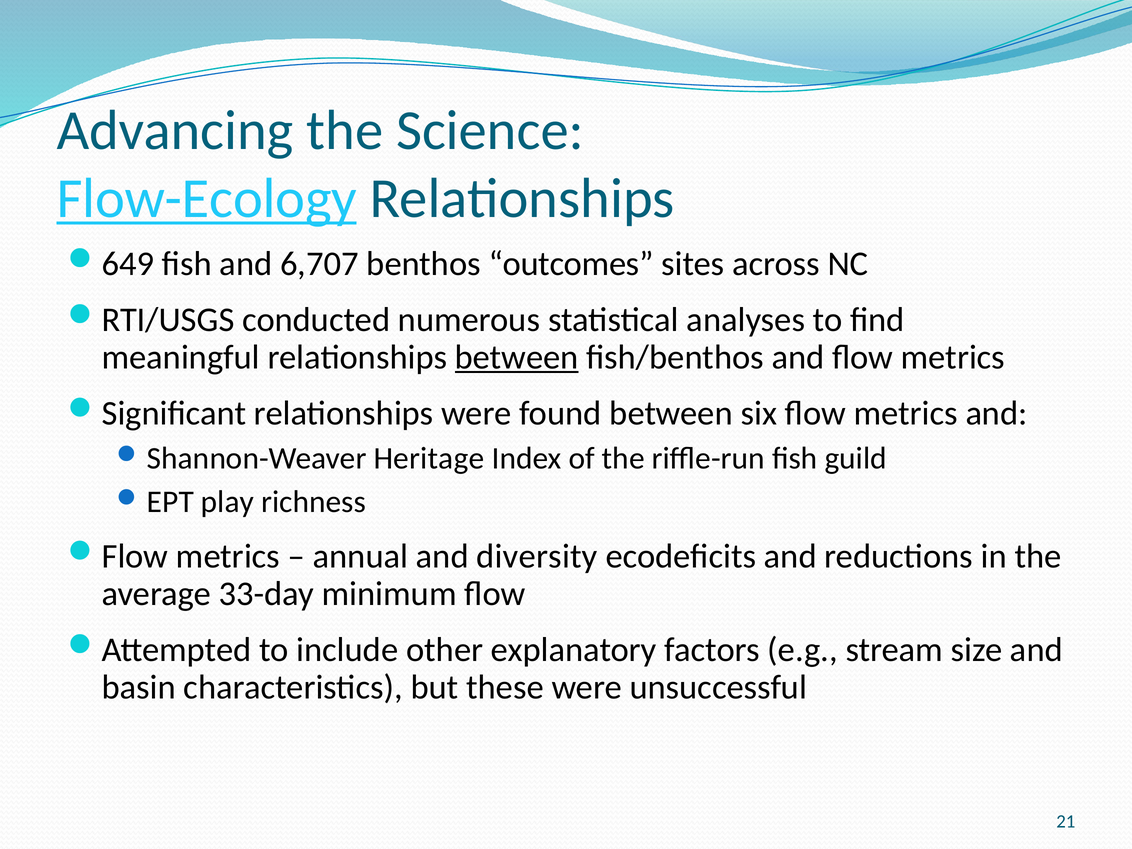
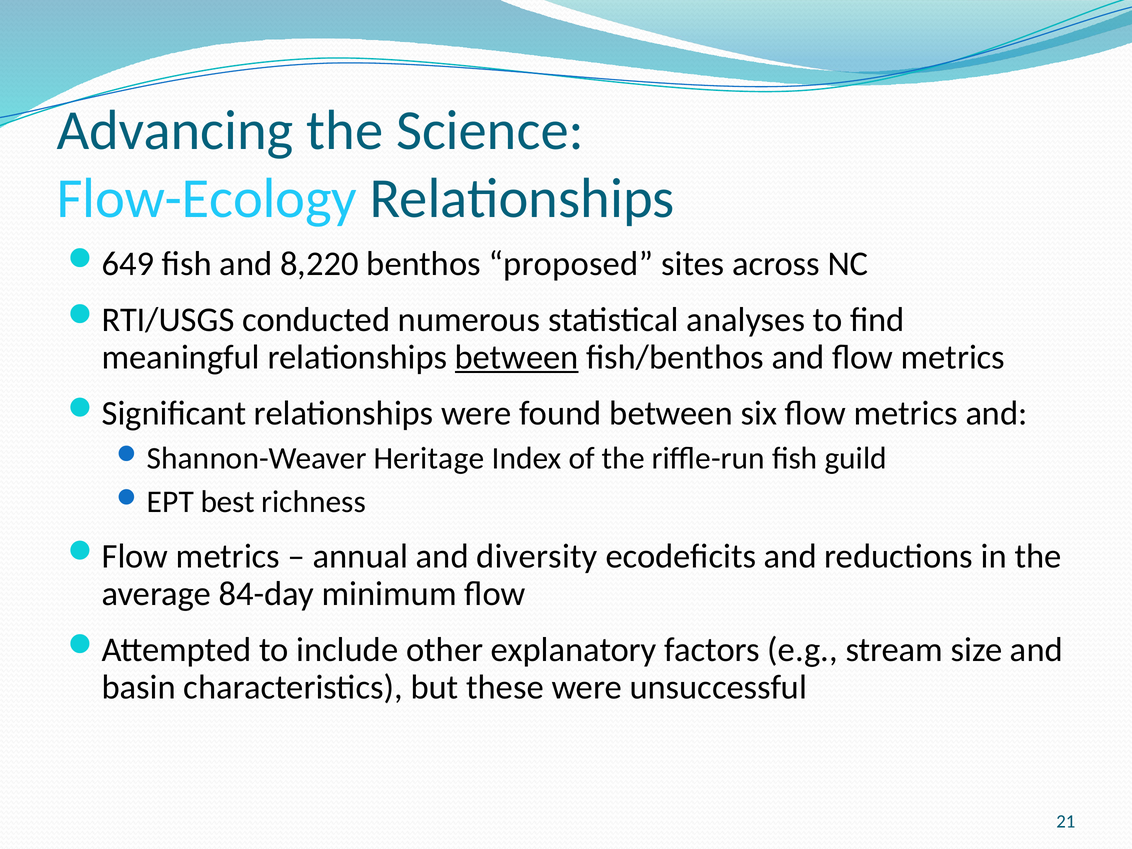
Flow-Ecology underline: present -> none
6,707: 6,707 -> 8,220
outcomes: outcomes -> proposed
play: play -> best
33-day: 33-day -> 84-day
